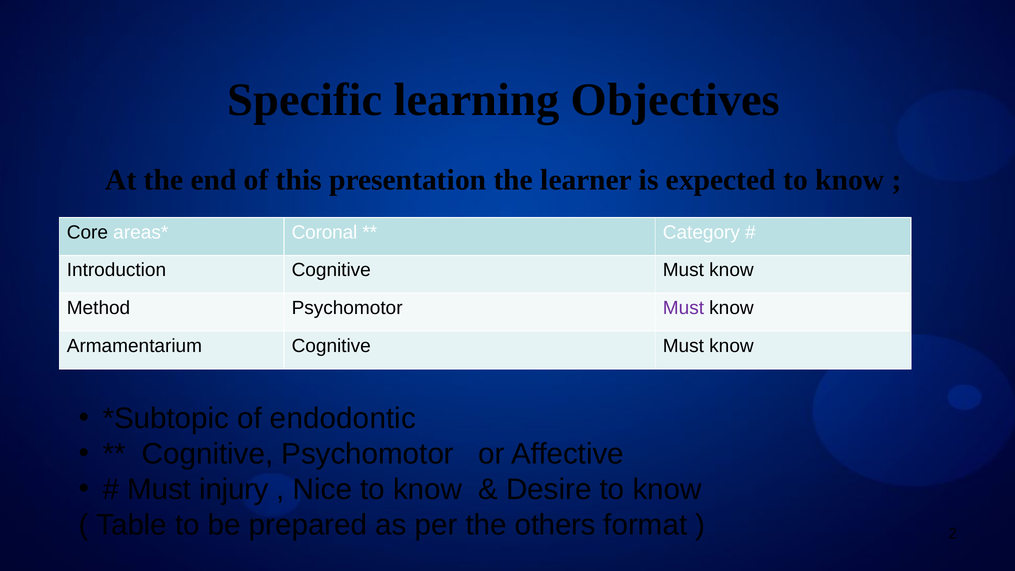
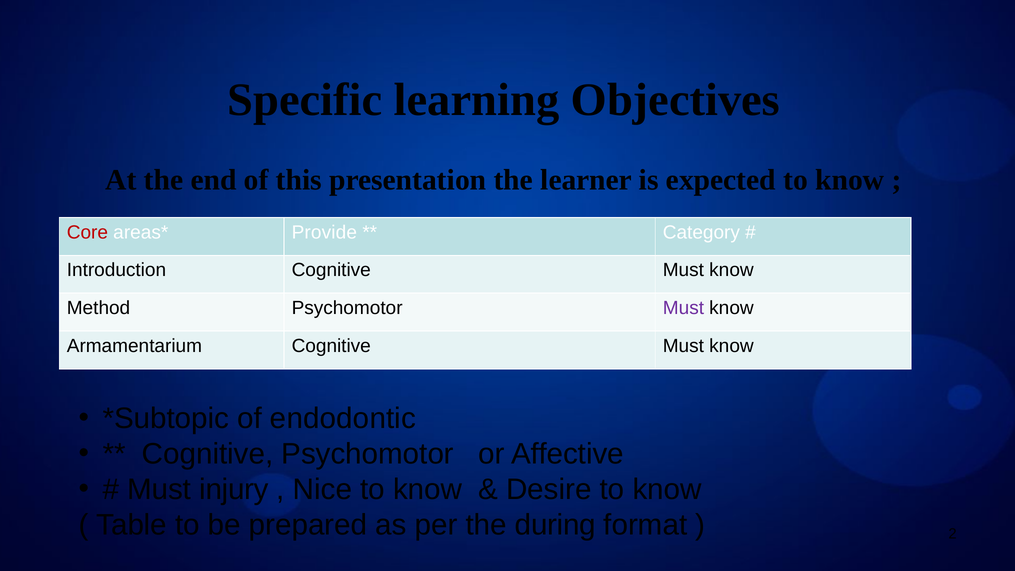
Core colour: black -> red
Coronal: Coronal -> Provide
others: others -> during
